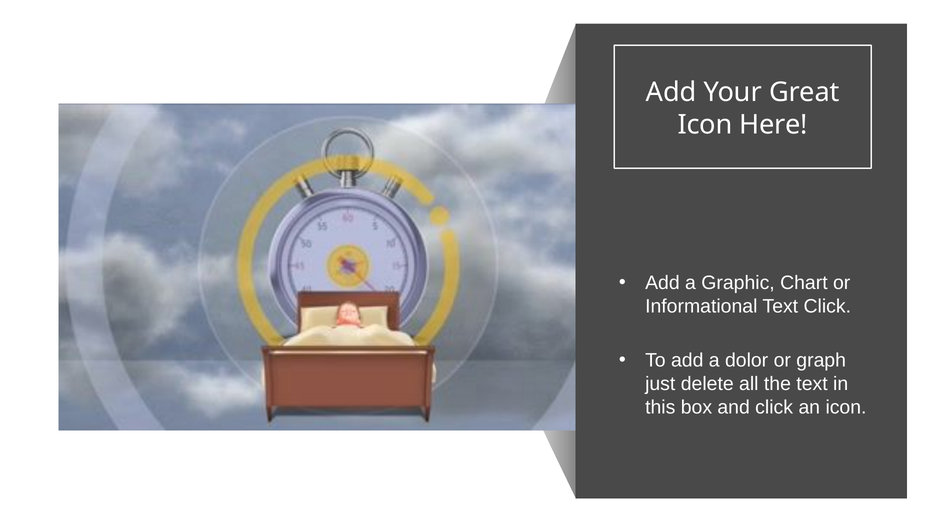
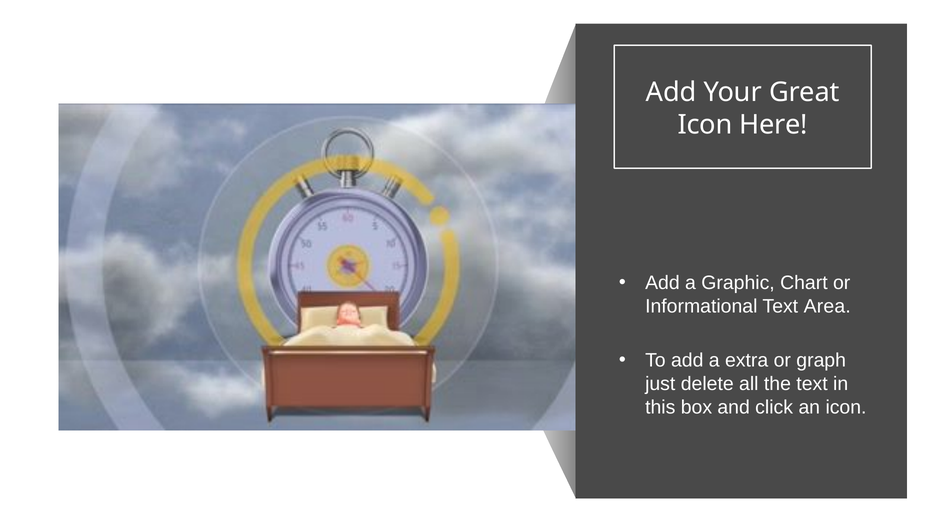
Text Click: Click -> Area
dolor: dolor -> extra
